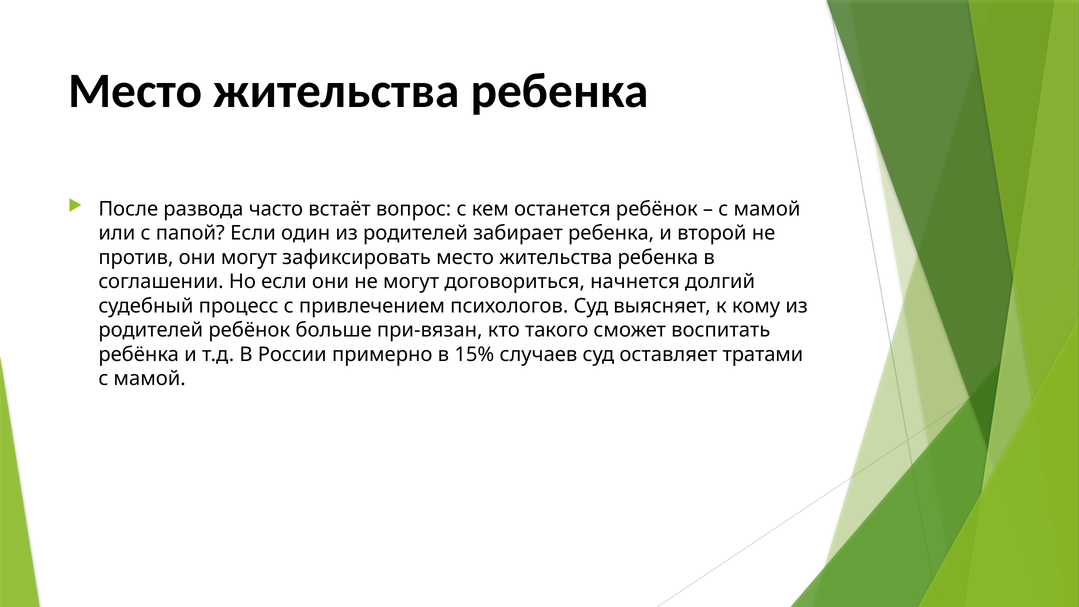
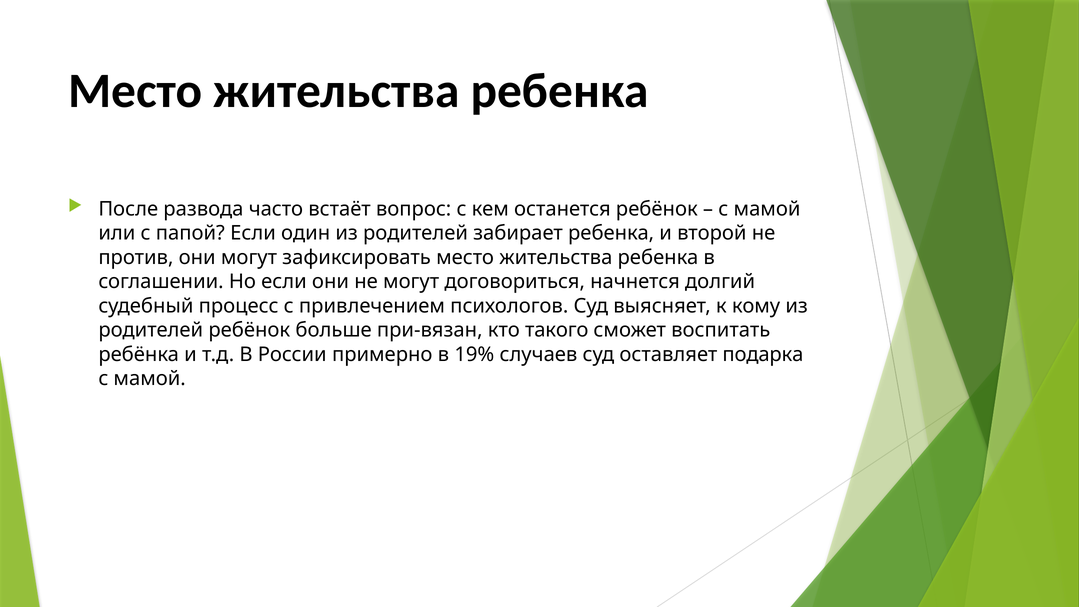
15%: 15% -> 19%
тратами: тратами -> подарка
